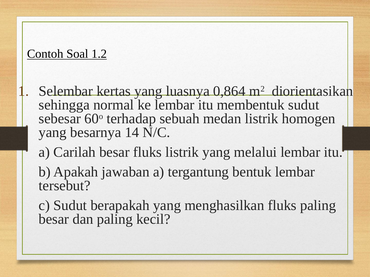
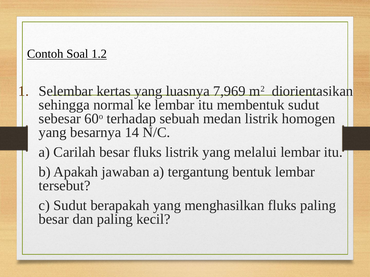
0,864: 0,864 -> 7,969
